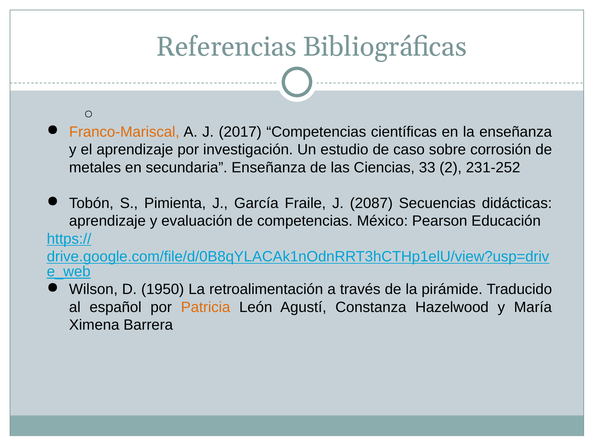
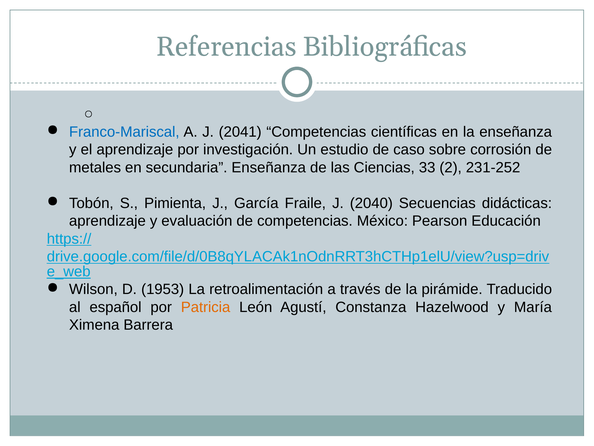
Franco-Mariscal colour: orange -> blue
2017: 2017 -> 2041
2087: 2087 -> 2040
1950: 1950 -> 1953
